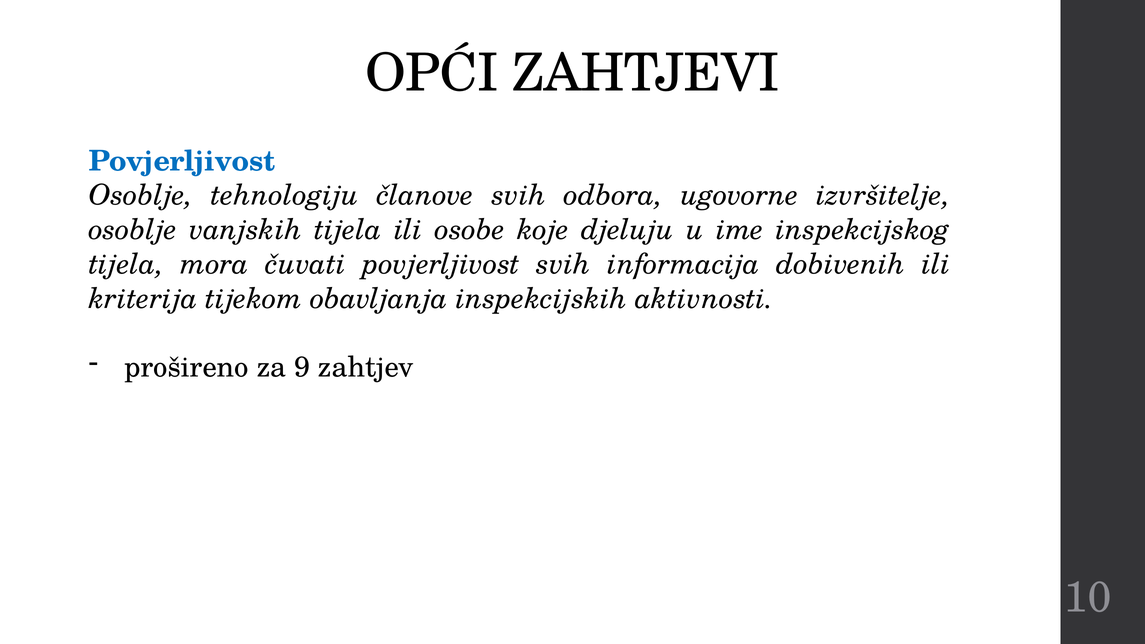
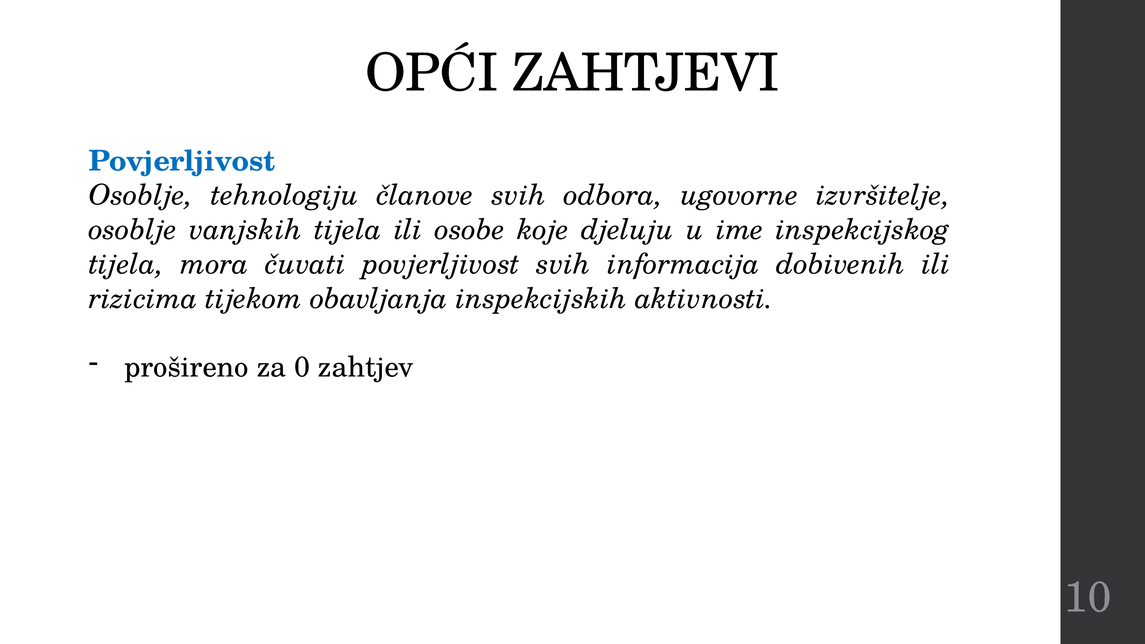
kriterija: kriterija -> rizicima
9: 9 -> 0
